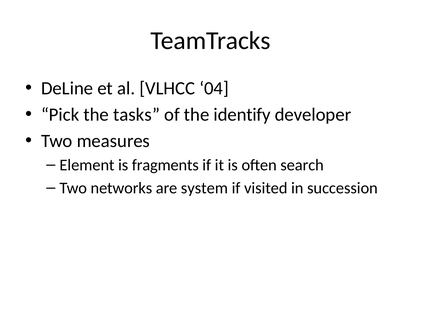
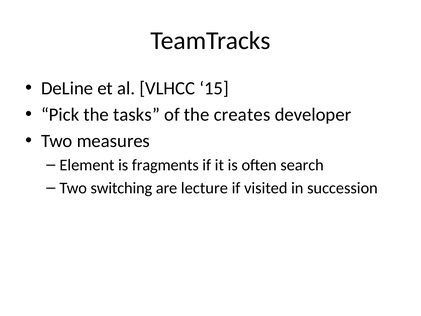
04: 04 -> 15
identify: identify -> creates
networks: networks -> switching
system: system -> lecture
